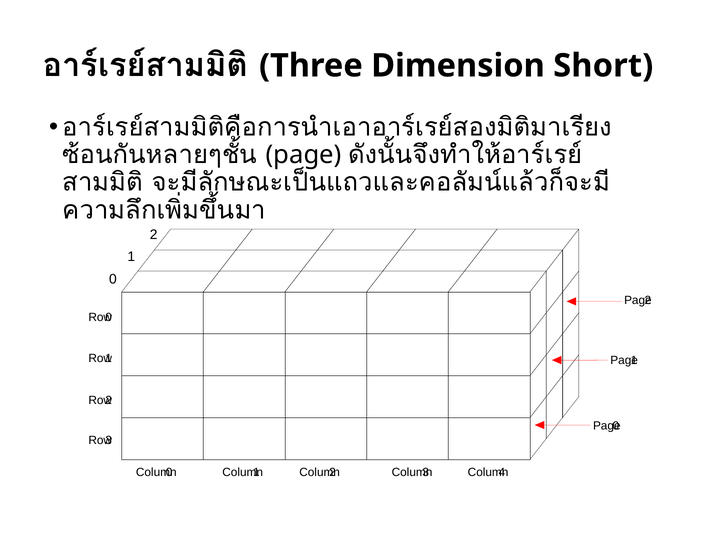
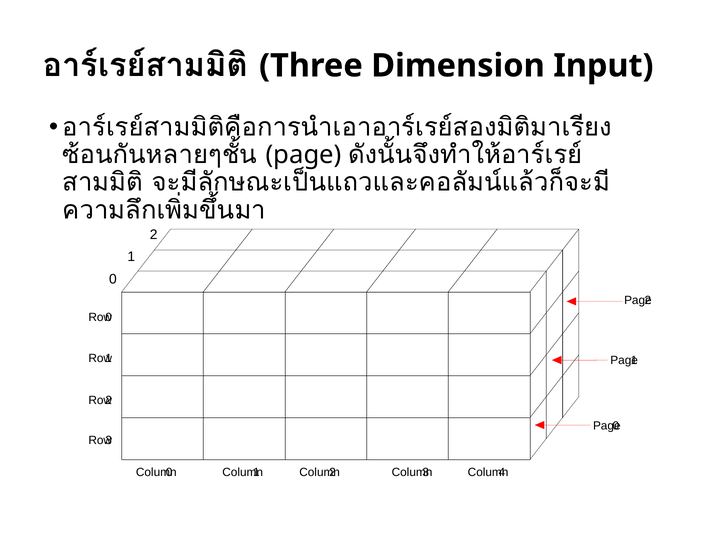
Short: Short -> Input
